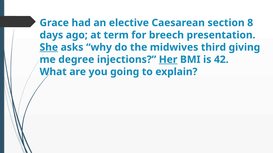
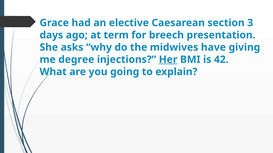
8: 8 -> 3
She underline: present -> none
third: third -> have
